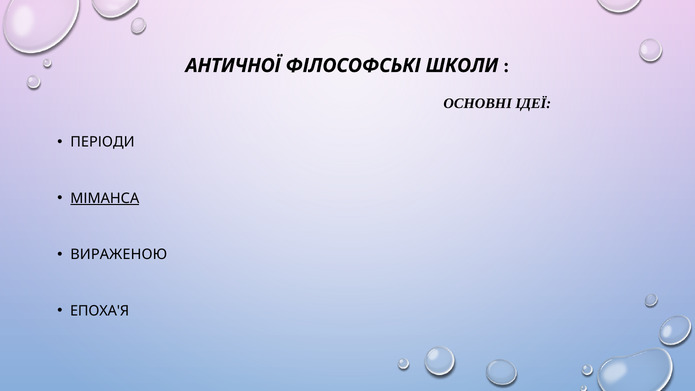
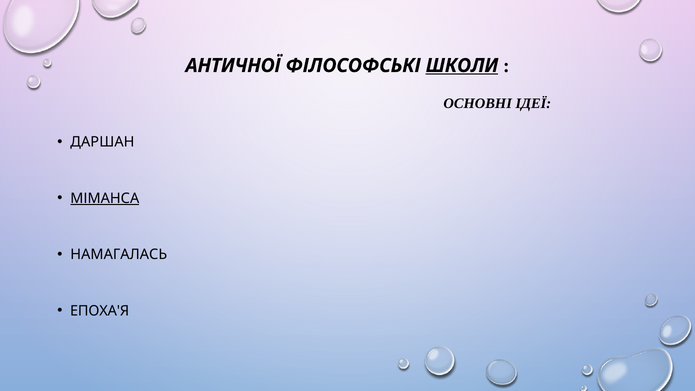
ШКОЛИ underline: none -> present
ПЕРІОДИ: ПЕРІОДИ -> ДАРШАН
ВИРАЖЕНОЮ: ВИРАЖЕНОЮ -> НАМАГАЛАСЬ
